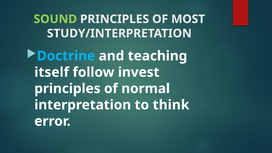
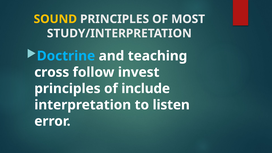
SOUND colour: light green -> yellow
itself: itself -> cross
normal: normal -> include
think: think -> listen
